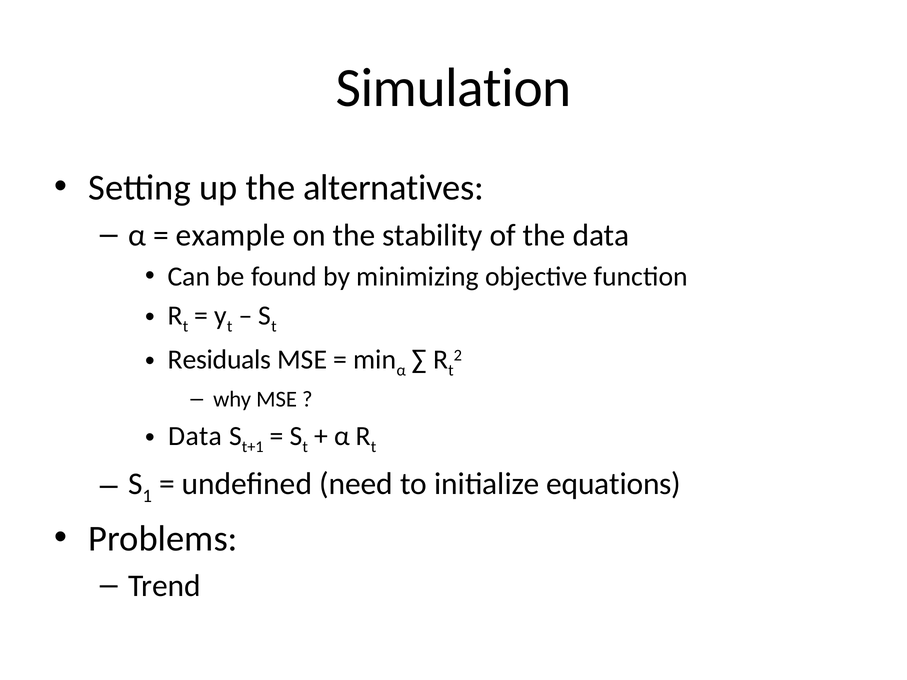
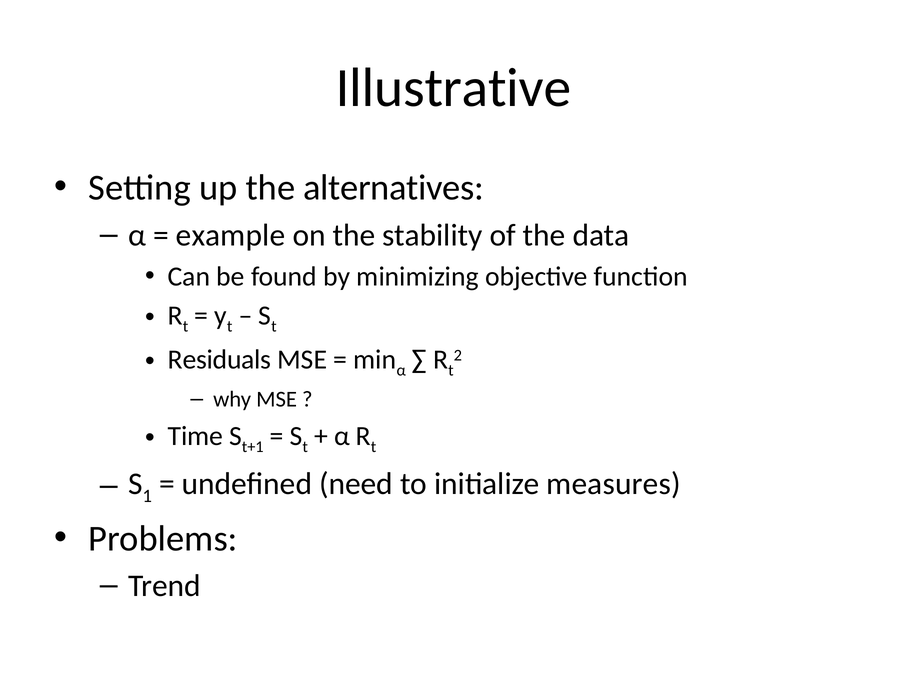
Simulation: Simulation -> Illustrative
Data at (195, 436): Data -> Time
equations: equations -> measures
